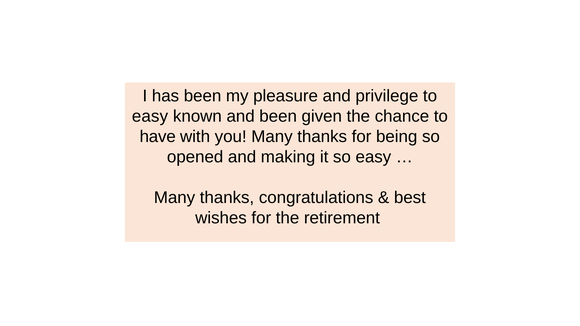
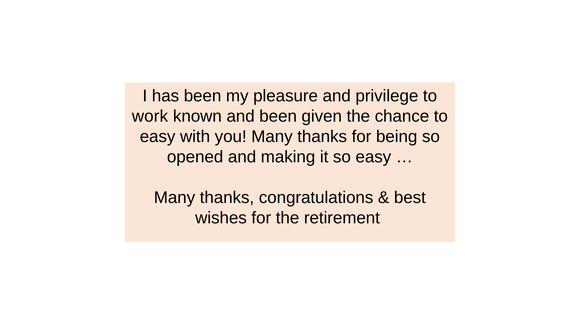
easy at (150, 116): easy -> work
have at (158, 137): have -> easy
